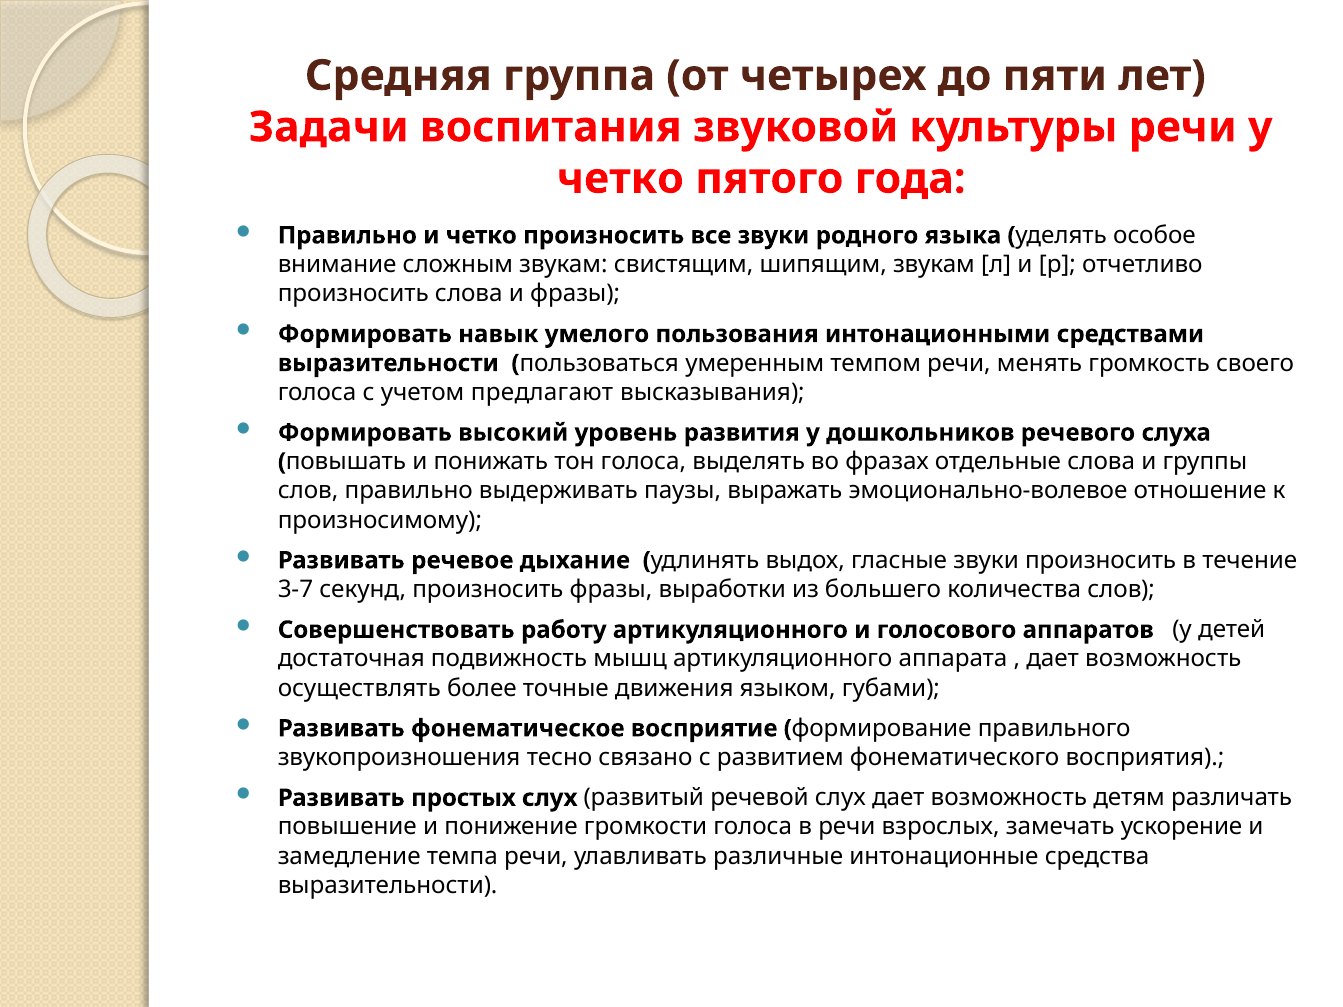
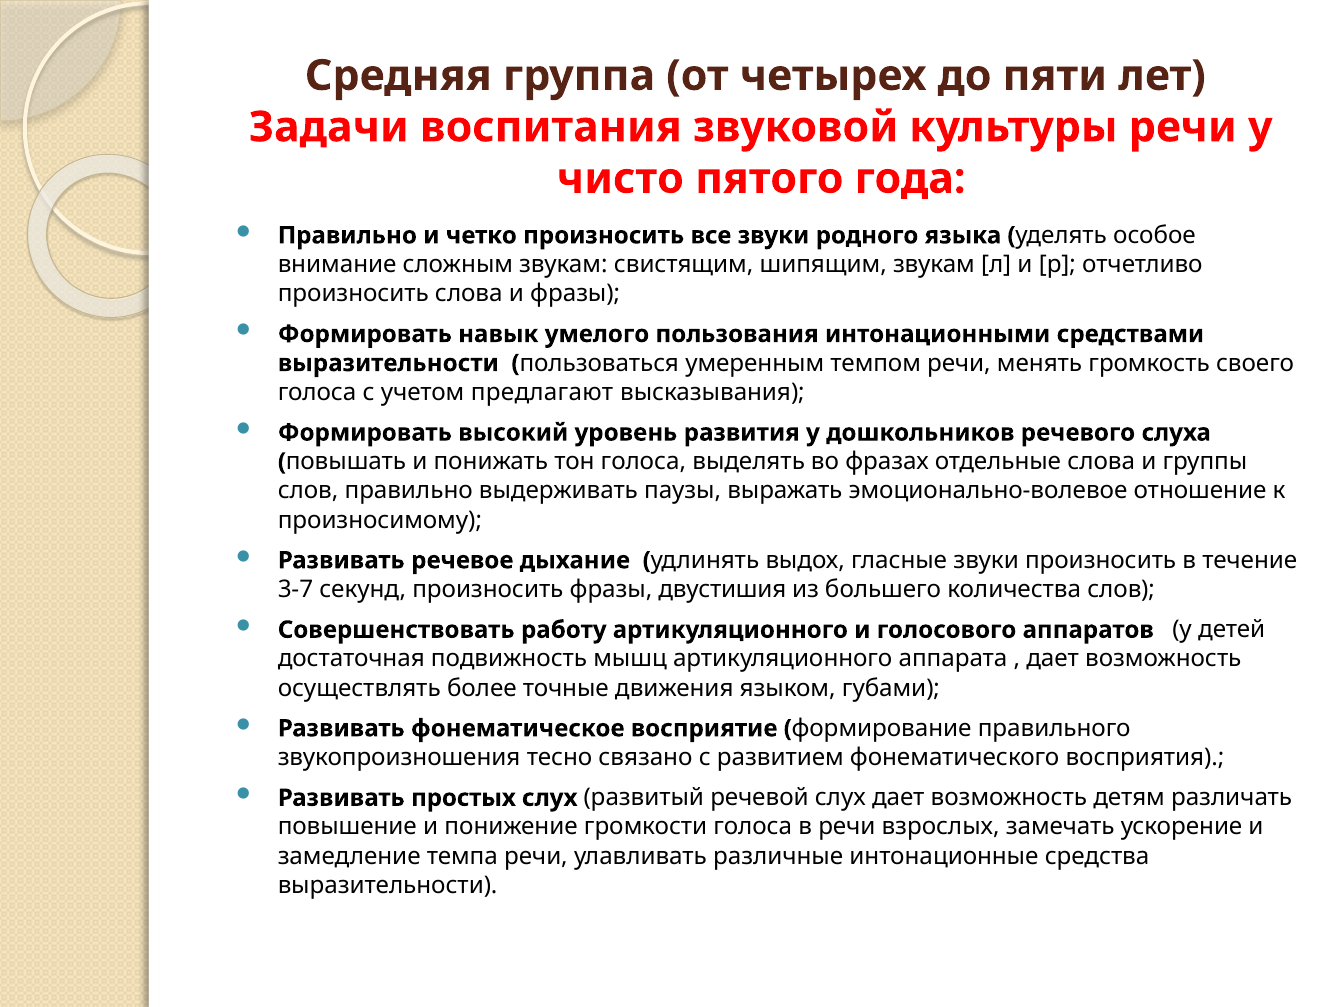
четко at (620, 179): четко -> чисто
выработки: выработки -> двустишия
